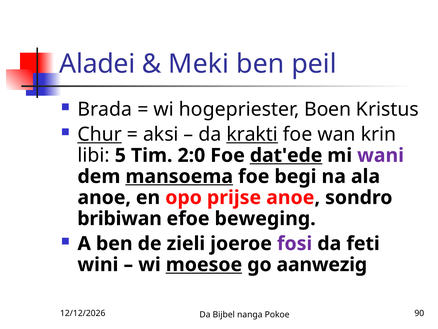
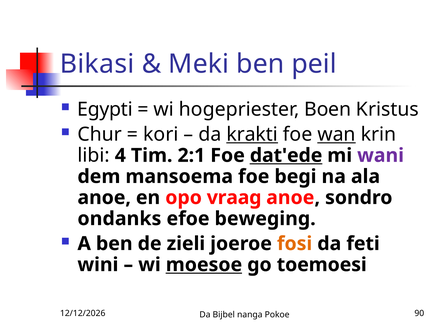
Aladei: Aladei -> Bikasi
Brada: Brada -> Egypti
Chur underline: present -> none
aksi: aksi -> kori
wan underline: none -> present
5: 5 -> 4
2:0: 2:0 -> 2:1
mansoema underline: present -> none
prijse: prijse -> vraag
bribiwan: bribiwan -> ondanks
fosi colour: purple -> orange
aanwezig: aanwezig -> toemoesi
